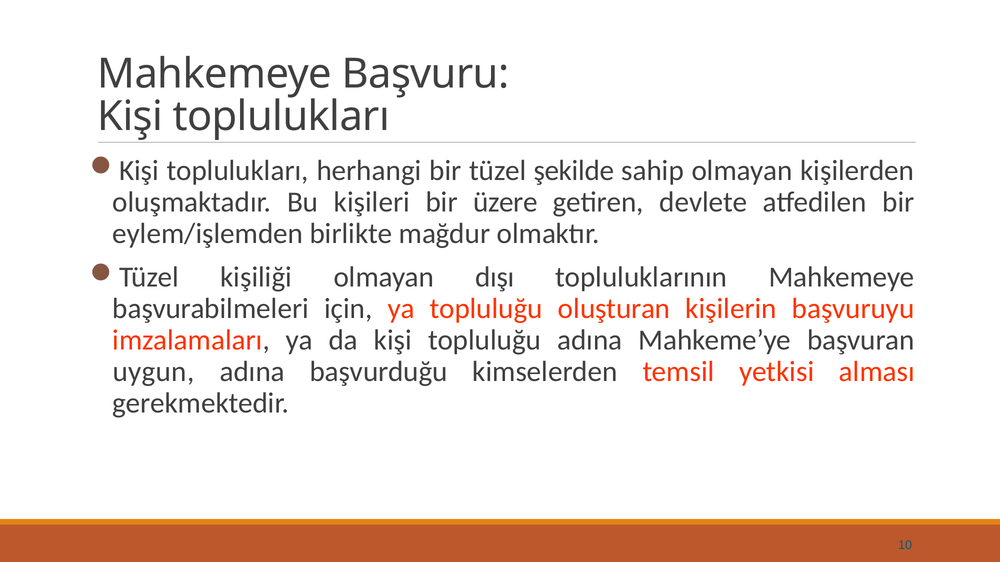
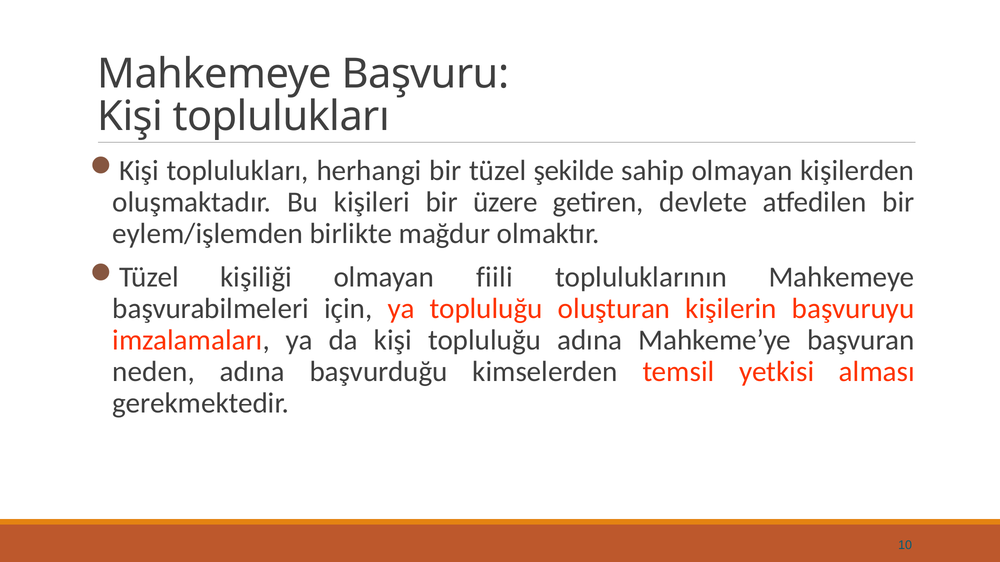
dışı: dışı -> fiili
uygun: uygun -> neden
